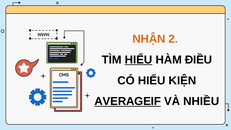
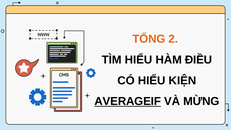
NHẬN: NHẬN -> TỔNG
HIỂU at (139, 60) underline: present -> none
NHIỀU: NHIỀU -> MỪNG
